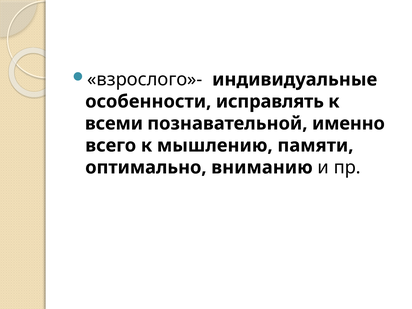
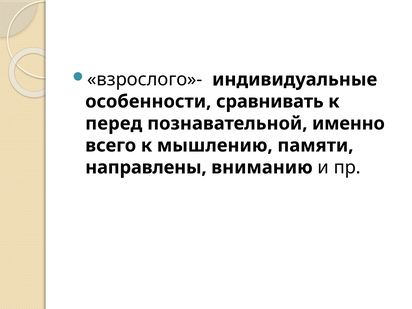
исправлять: исправлять -> сравнивать
всеми: всеми -> перед
оптимально: оптимально -> направлены
